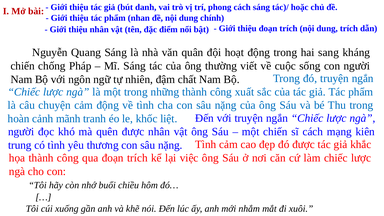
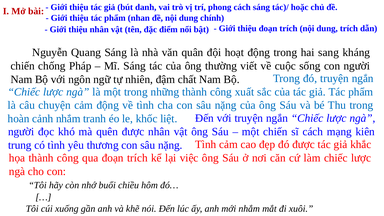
cảnh mãnh: mãnh -> nhắm
